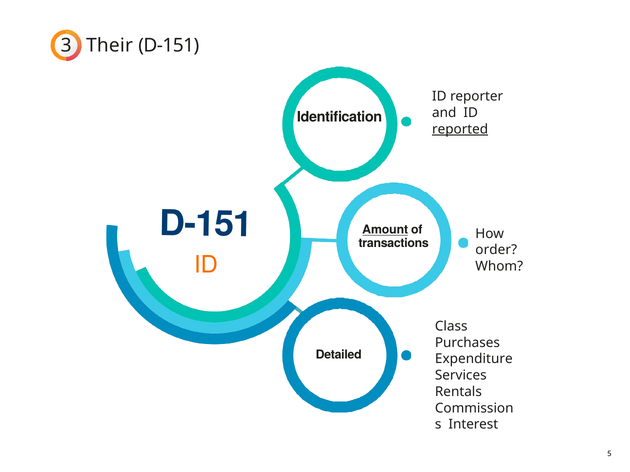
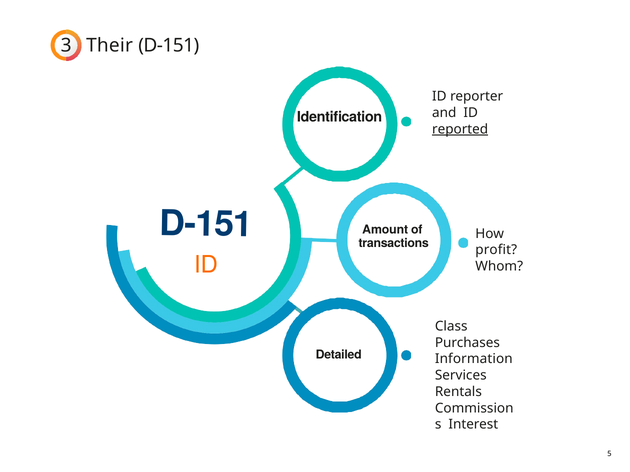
Amount underline: present -> none
order: order -> profit
Expenditure: Expenditure -> Information
